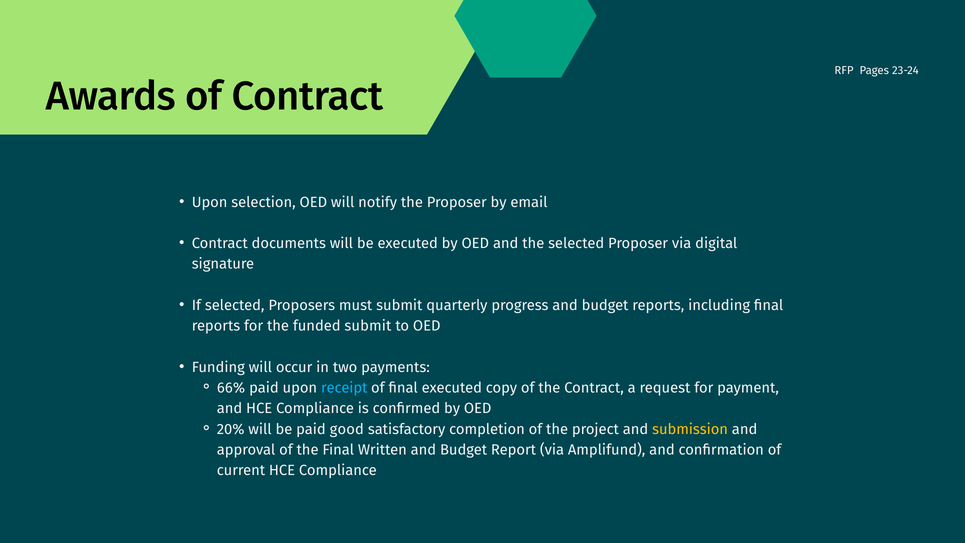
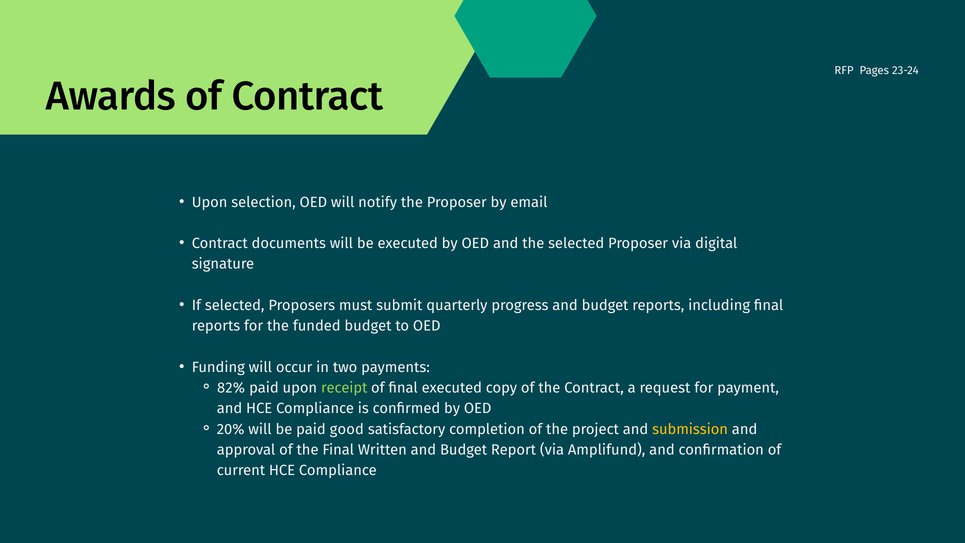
funded submit: submit -> budget
66%: 66% -> 82%
receipt colour: light blue -> light green
